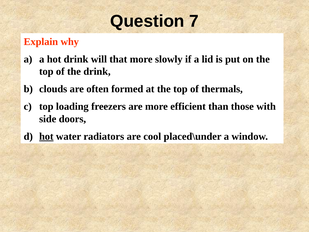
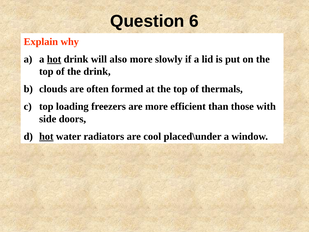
7: 7 -> 6
hot at (54, 59) underline: none -> present
that: that -> also
